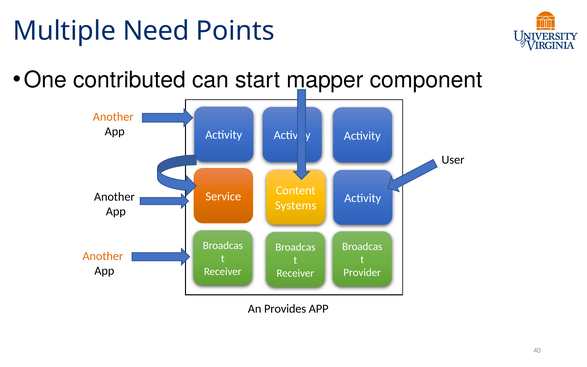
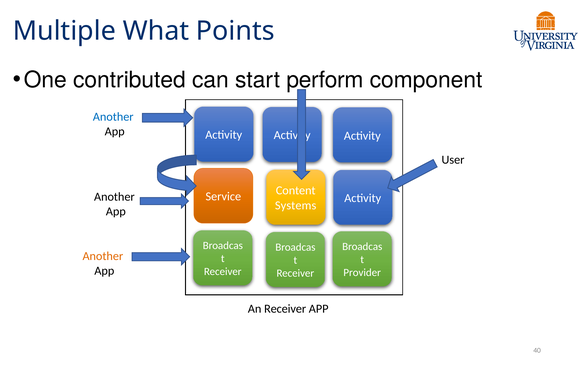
Need: Need -> What
mapper: mapper -> perform
Another at (113, 117) colour: orange -> blue
An Provides: Provides -> Receiver
